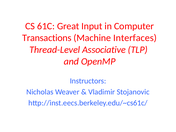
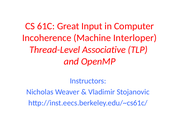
Transactions: Transactions -> Incoherence
Interfaces: Interfaces -> Interloper
